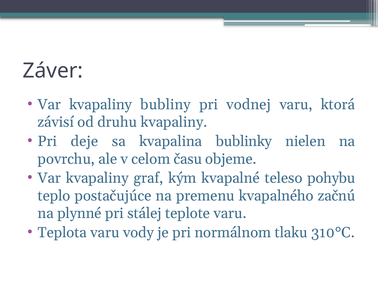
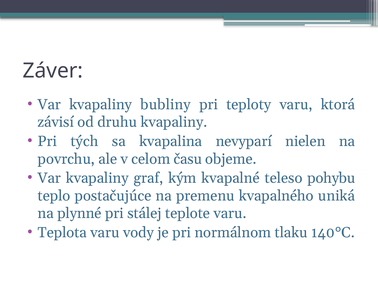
vodnej: vodnej -> teploty
deje: deje -> tých
bublinky: bublinky -> nevyparí
začnú: začnú -> uniká
310°C: 310°C -> 140°C
